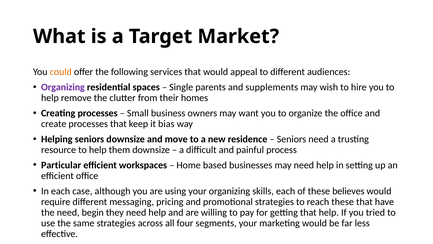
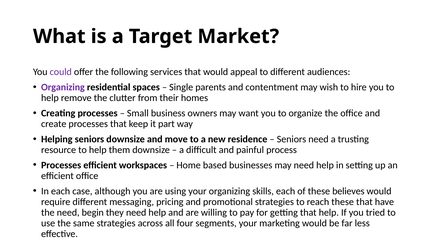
could colour: orange -> purple
supplements: supplements -> contentment
bias: bias -> part
Particular at (61, 165): Particular -> Processes
